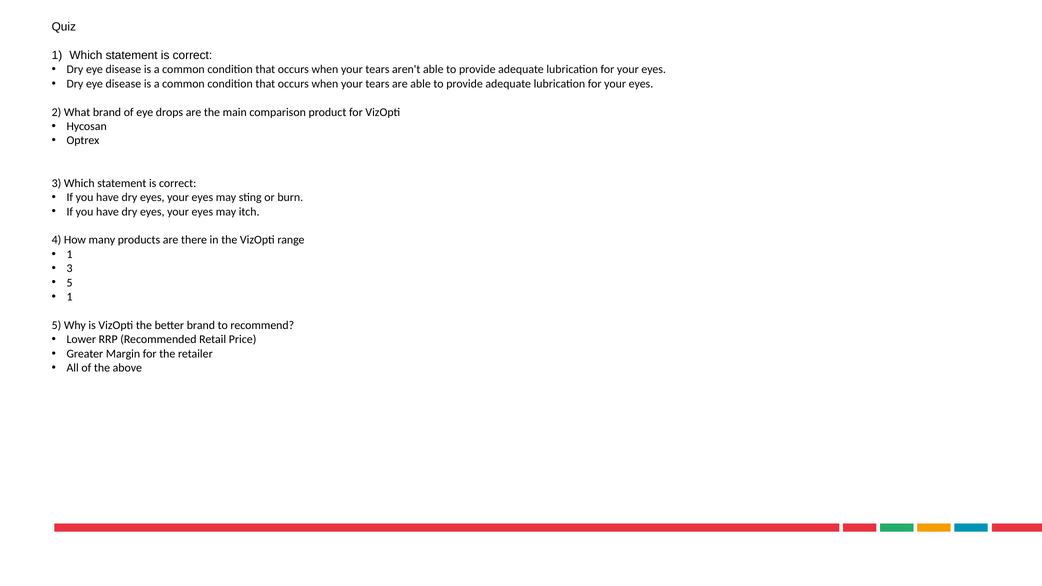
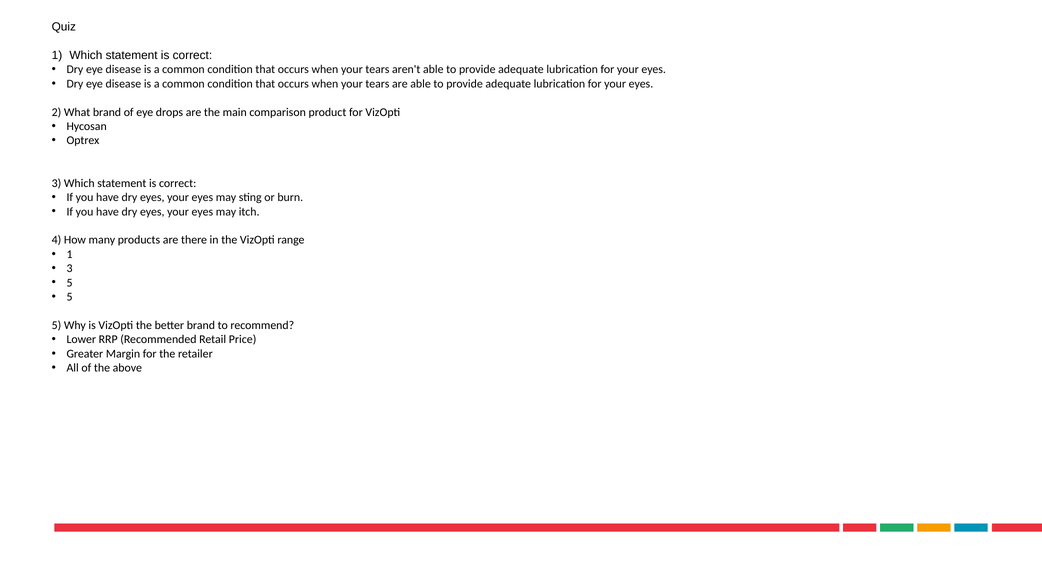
1 at (70, 297): 1 -> 5
